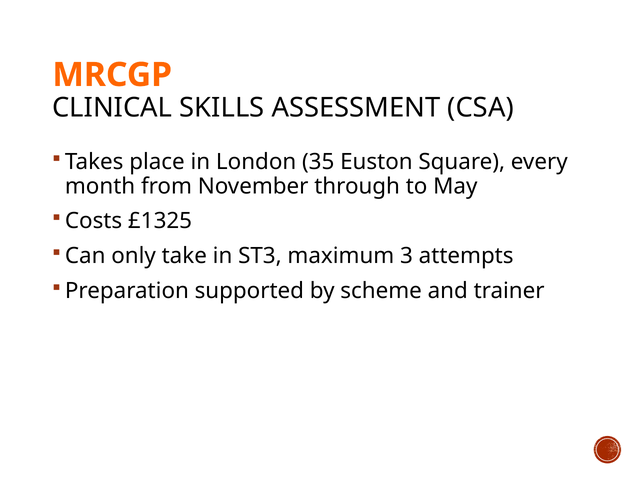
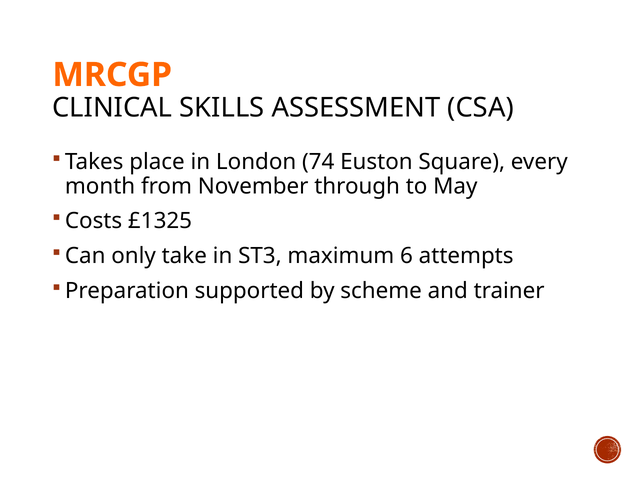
35: 35 -> 74
3: 3 -> 6
